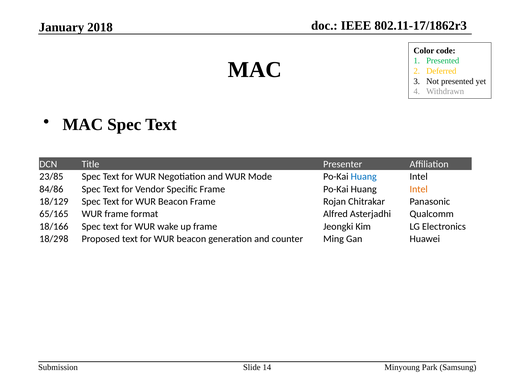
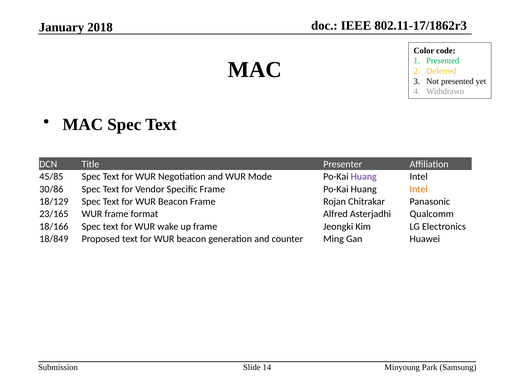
23/85: 23/85 -> 45/85
Huang at (364, 176) colour: blue -> purple
84/86: 84/86 -> 30/86
65/165: 65/165 -> 23/165
18/298: 18/298 -> 18/849
